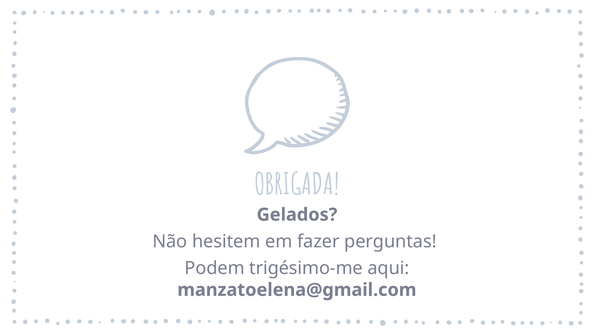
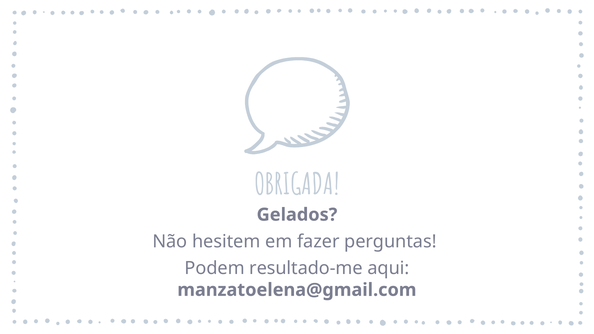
trigésimo-me: trigésimo-me -> resultado-me
